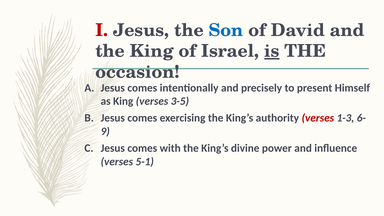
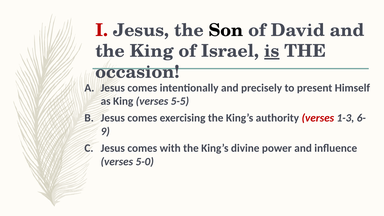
Son colour: blue -> black
3-5: 3-5 -> 5-5
5-1: 5-1 -> 5-0
